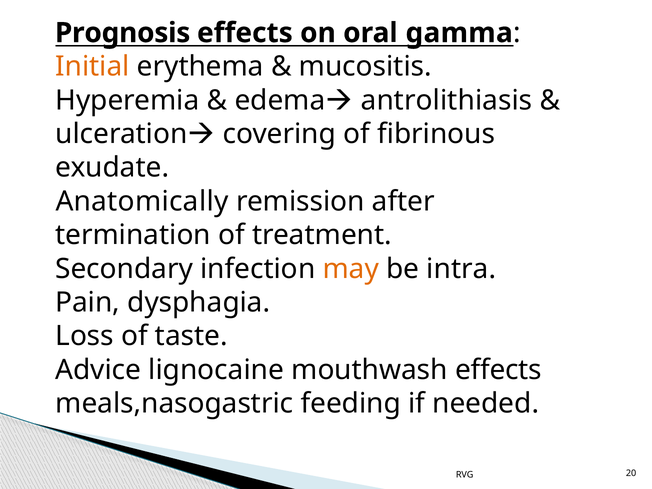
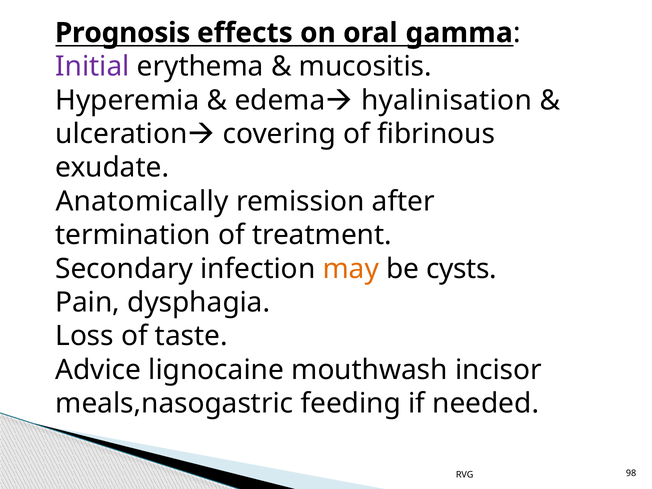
Initial colour: orange -> purple
antrolithiasis: antrolithiasis -> hyalinisation
intra: intra -> cysts
mouthwash effects: effects -> incisor
20: 20 -> 98
